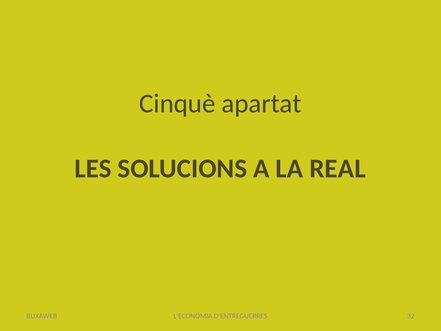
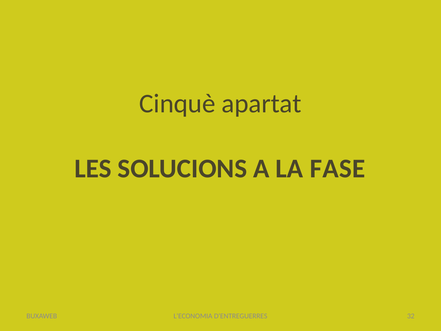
REAL: REAL -> FASE
